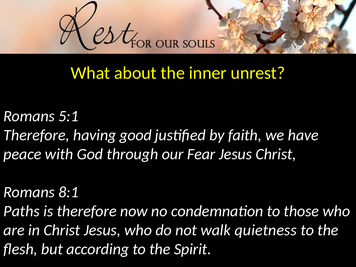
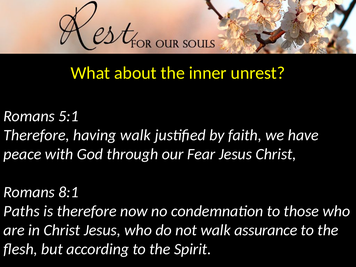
having good: good -> walk
quietness: quietness -> assurance
